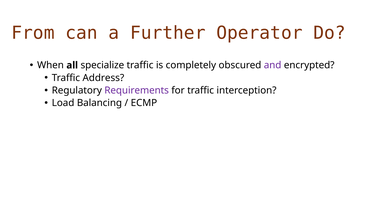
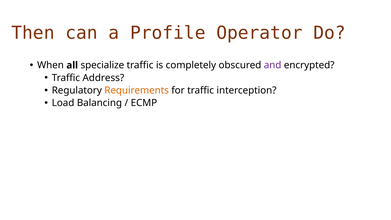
From: From -> Then
Further: Further -> Profile
Requirements colour: purple -> orange
